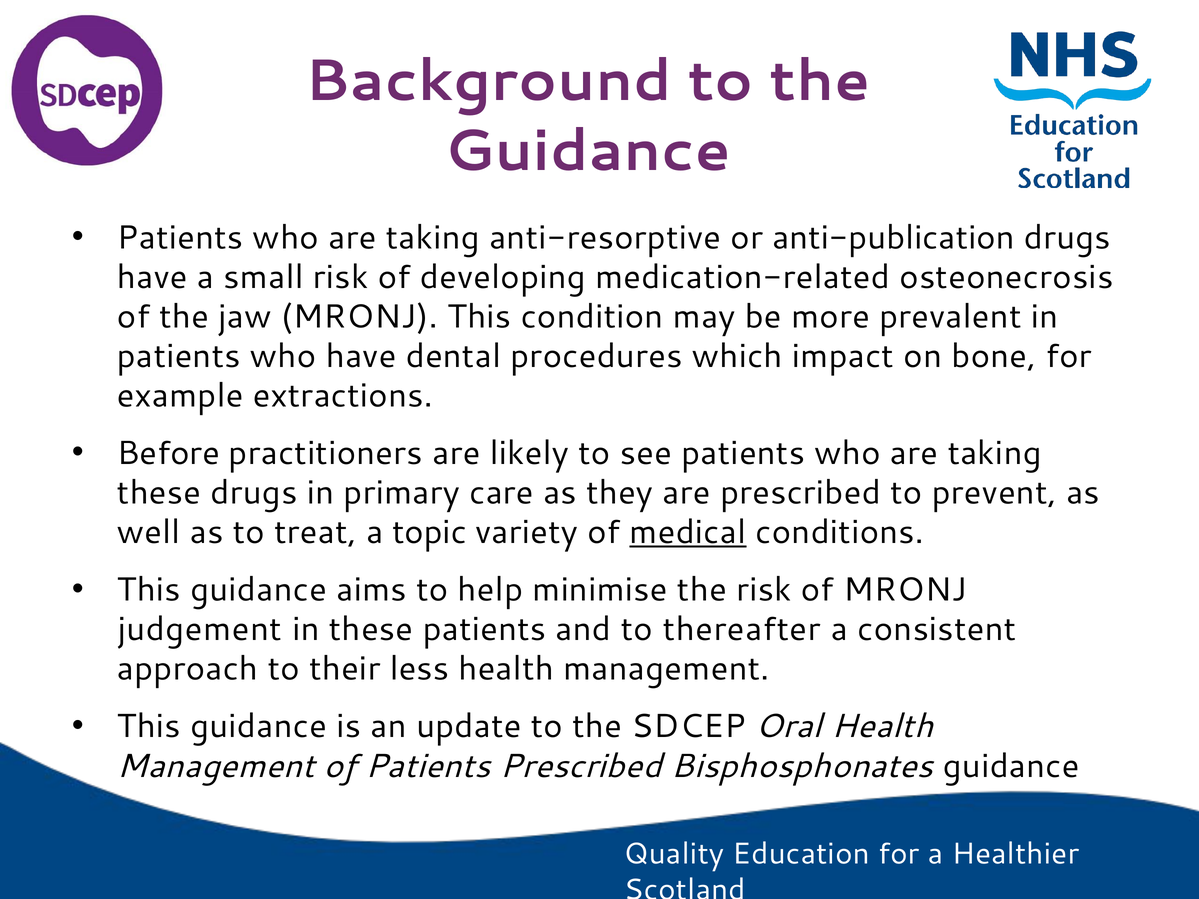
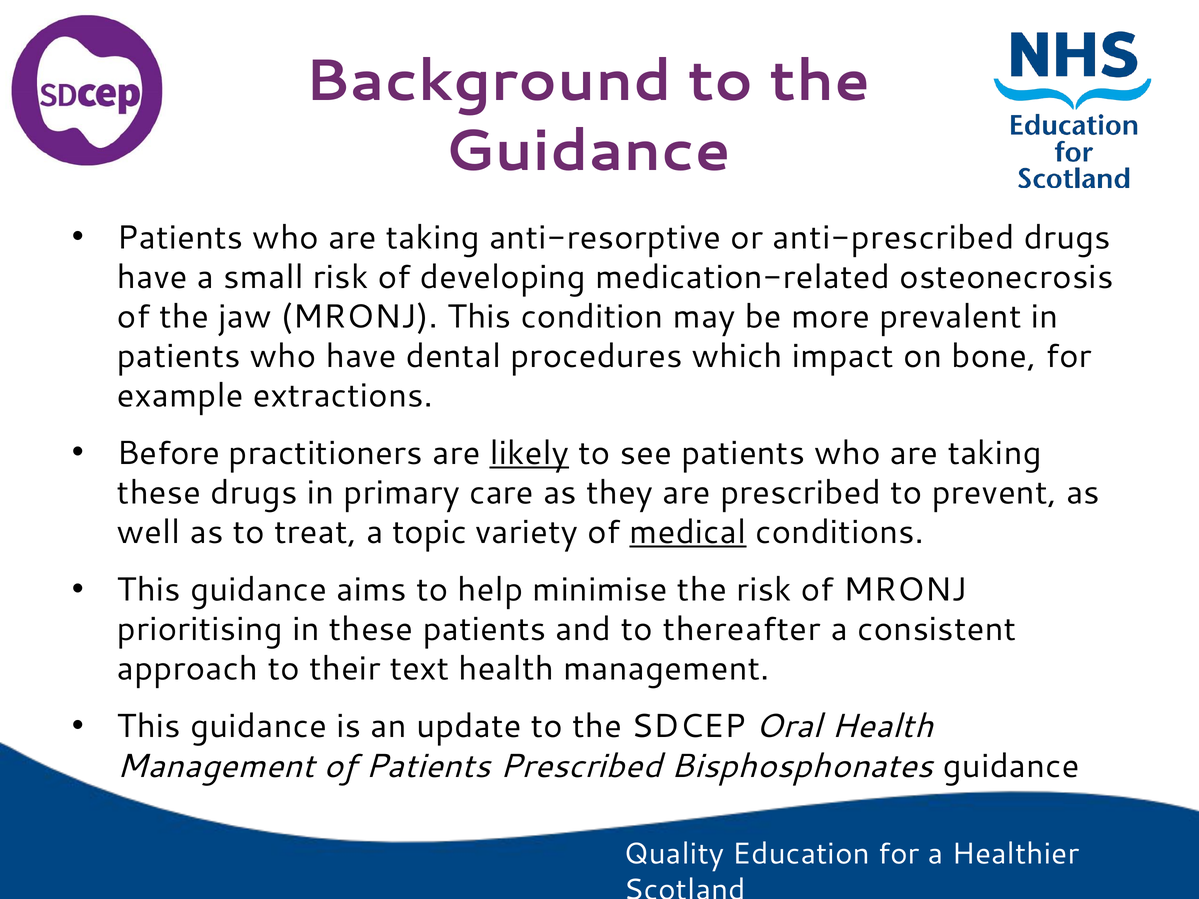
anti-publication: anti-publication -> anti-prescribed
likely underline: none -> present
judgement: judgement -> prioritising
less: less -> text
